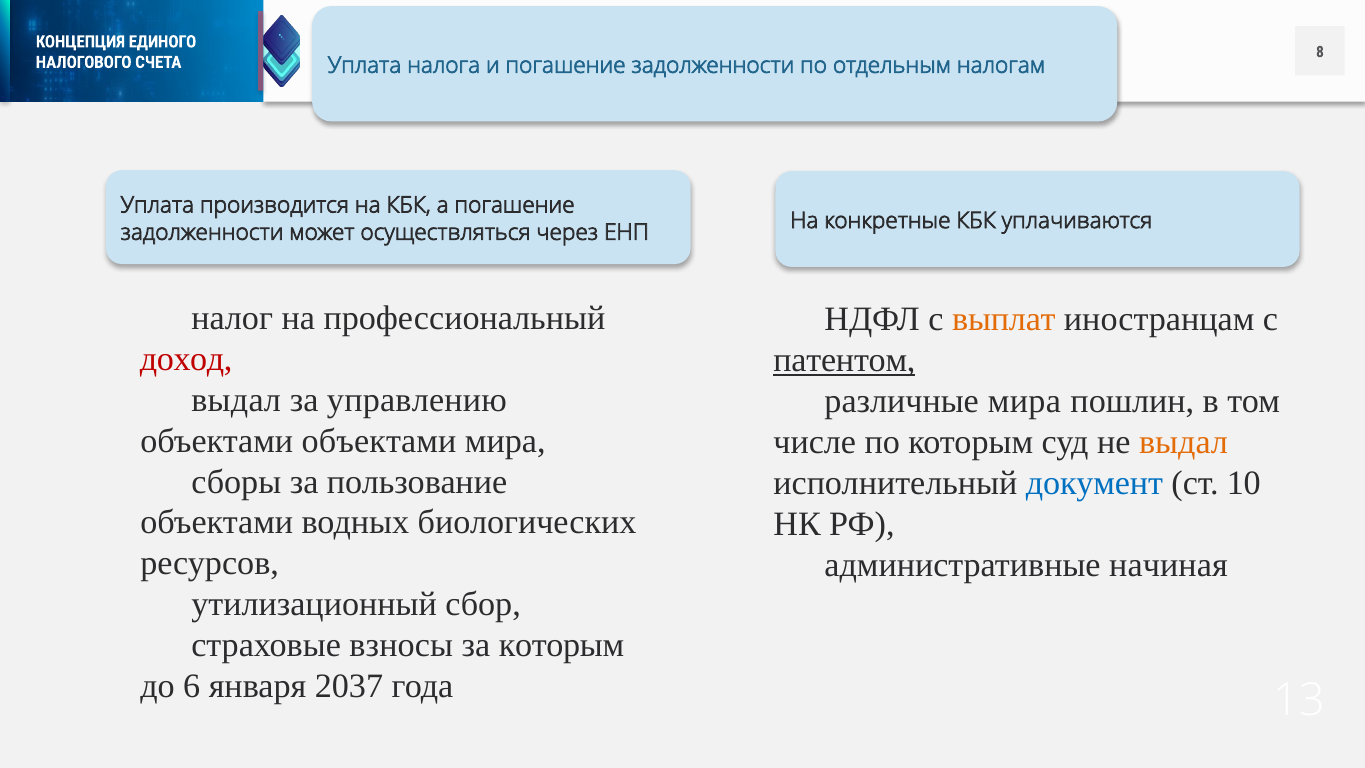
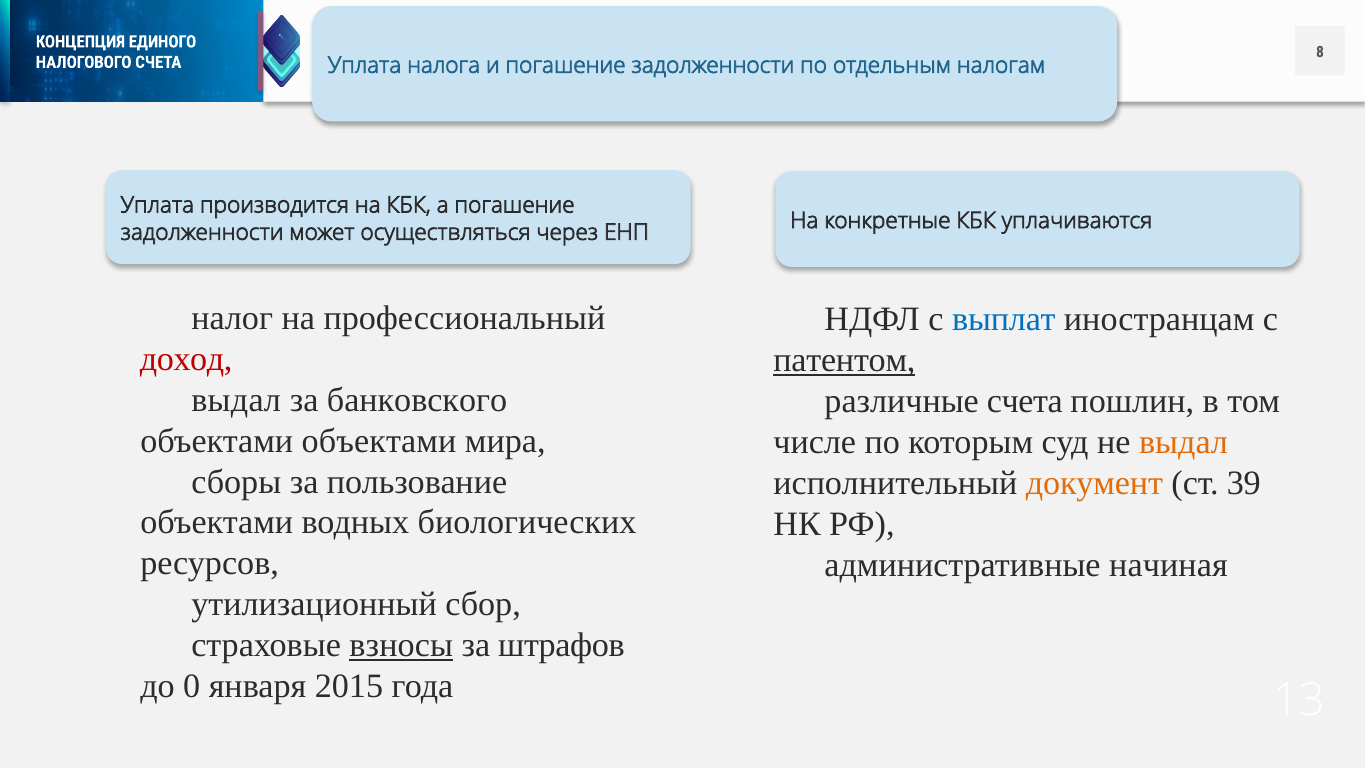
выплат colour: orange -> blue
управлению: управлению -> банковского
различные мира: мира -> счета
документ colour: blue -> orange
10: 10 -> 39
взносы underline: none -> present
за которым: которым -> штрафов
6: 6 -> 0
2037: 2037 -> 2015
